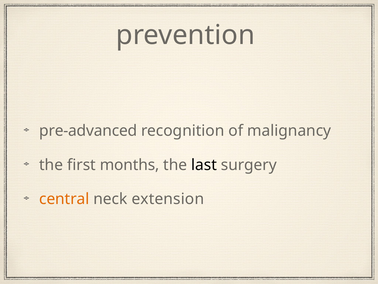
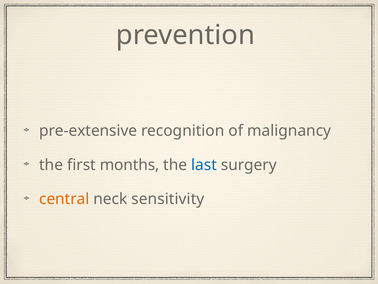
pre-advanced: pre-advanced -> pre-extensive
last colour: black -> blue
extension: extension -> sensitivity
